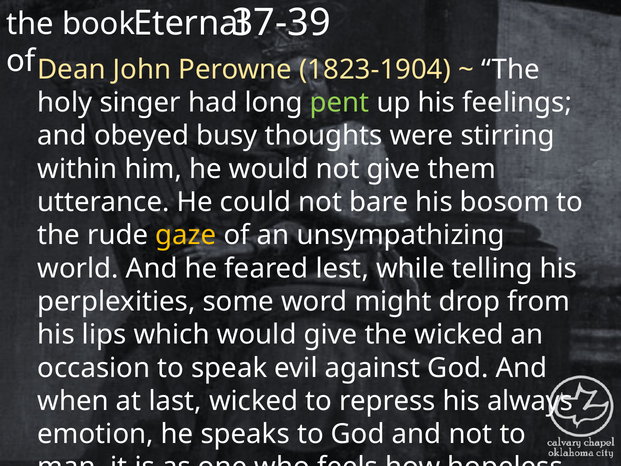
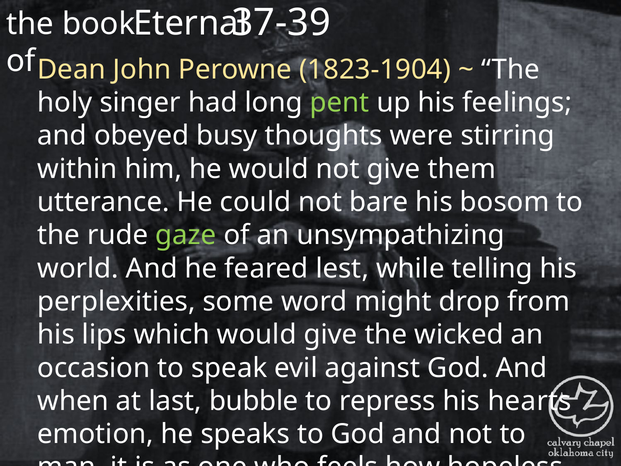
gaze colour: yellow -> light green
last wicked: wicked -> bubble
always: always -> hearts
